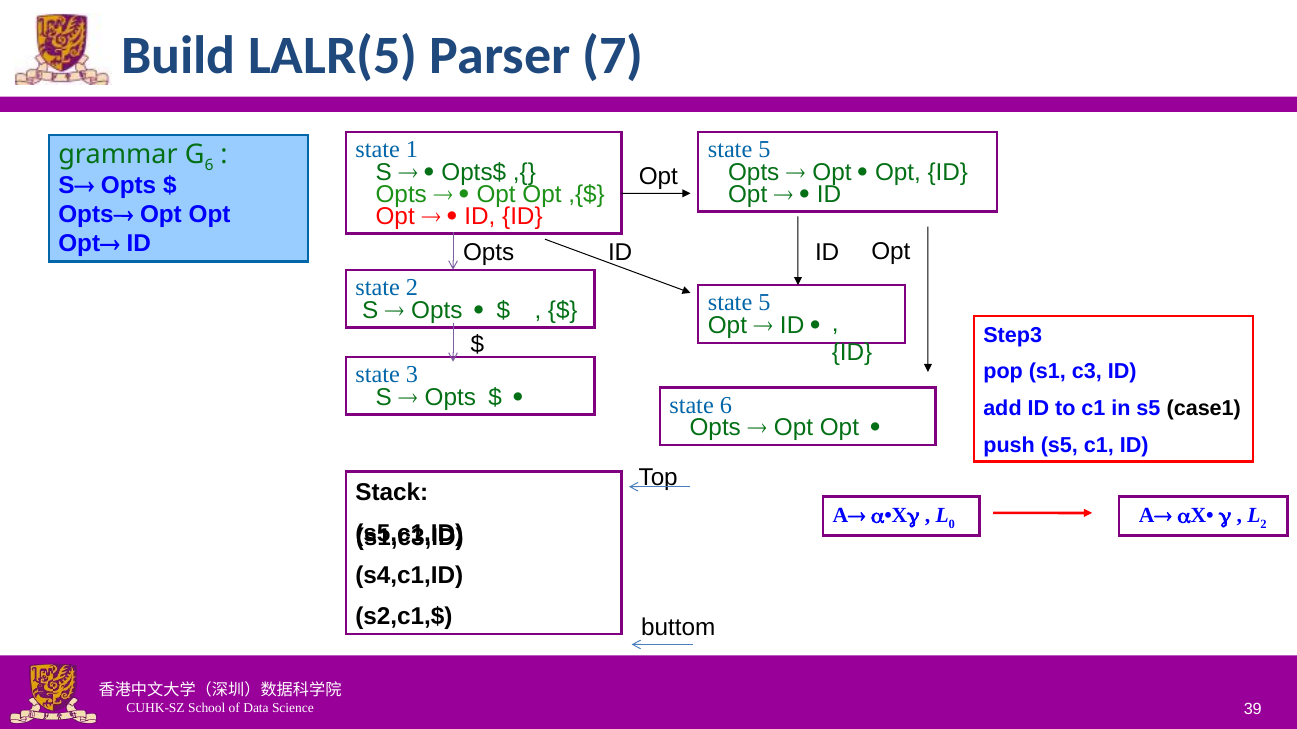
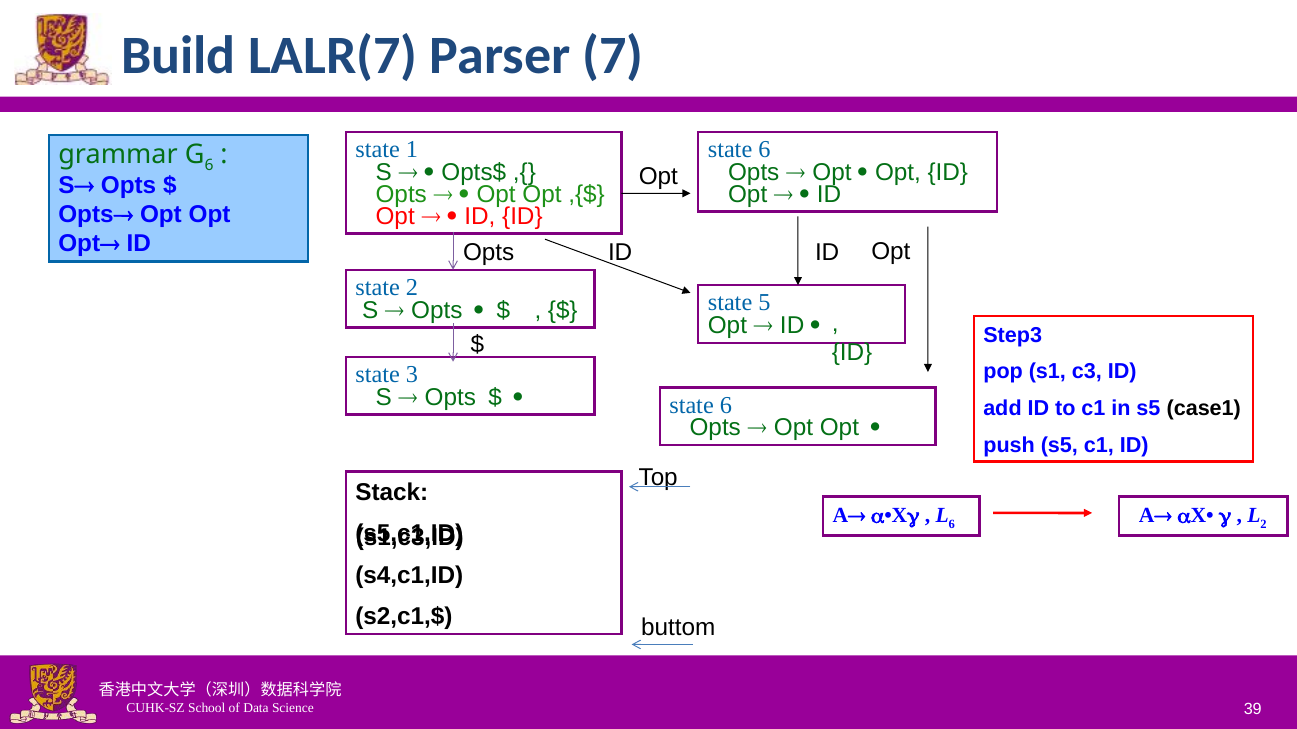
LALR(5: LALR(5 -> LALR(7
5 at (764, 150): 5 -> 6
0 at (952, 524): 0 -> 6
